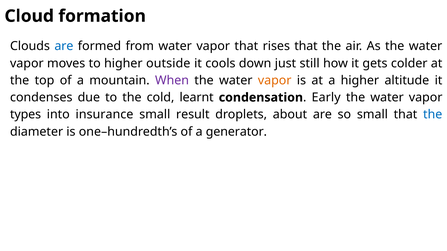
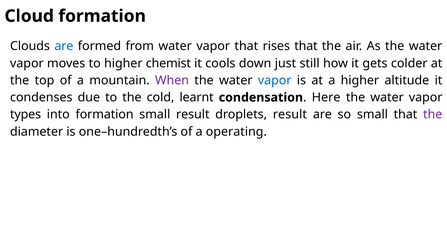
outside: outside -> chemist
vapor at (275, 80) colour: orange -> blue
Early: Early -> Here
into insurance: insurance -> formation
droplets about: about -> result
the at (433, 115) colour: blue -> purple
generator: generator -> operating
